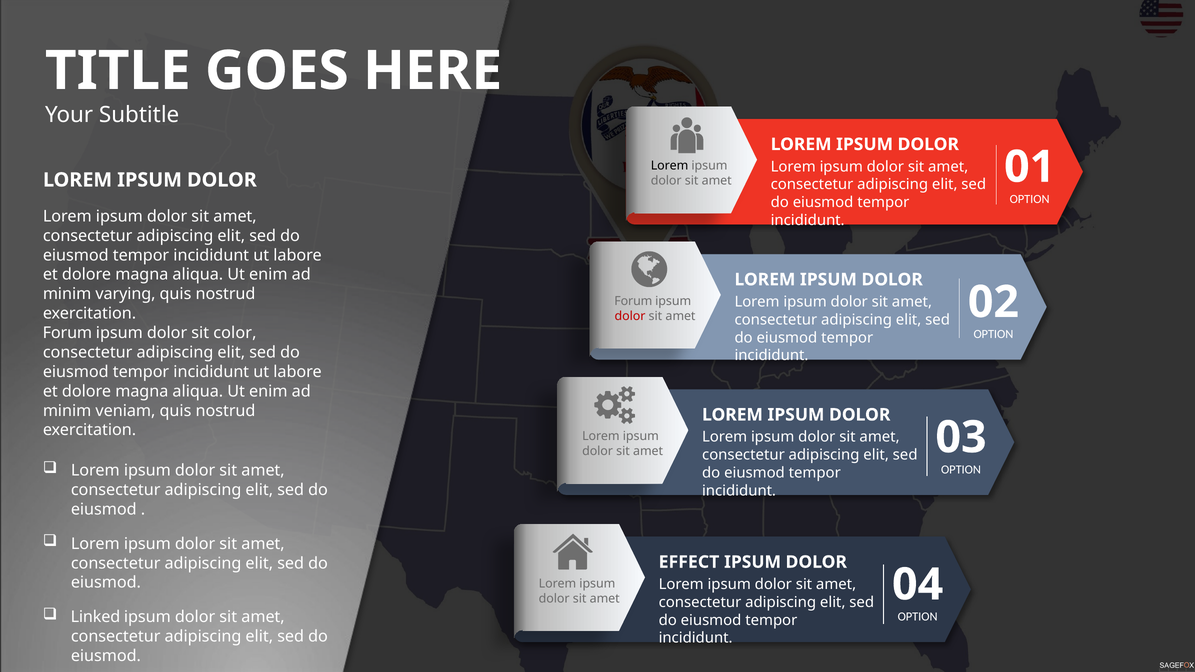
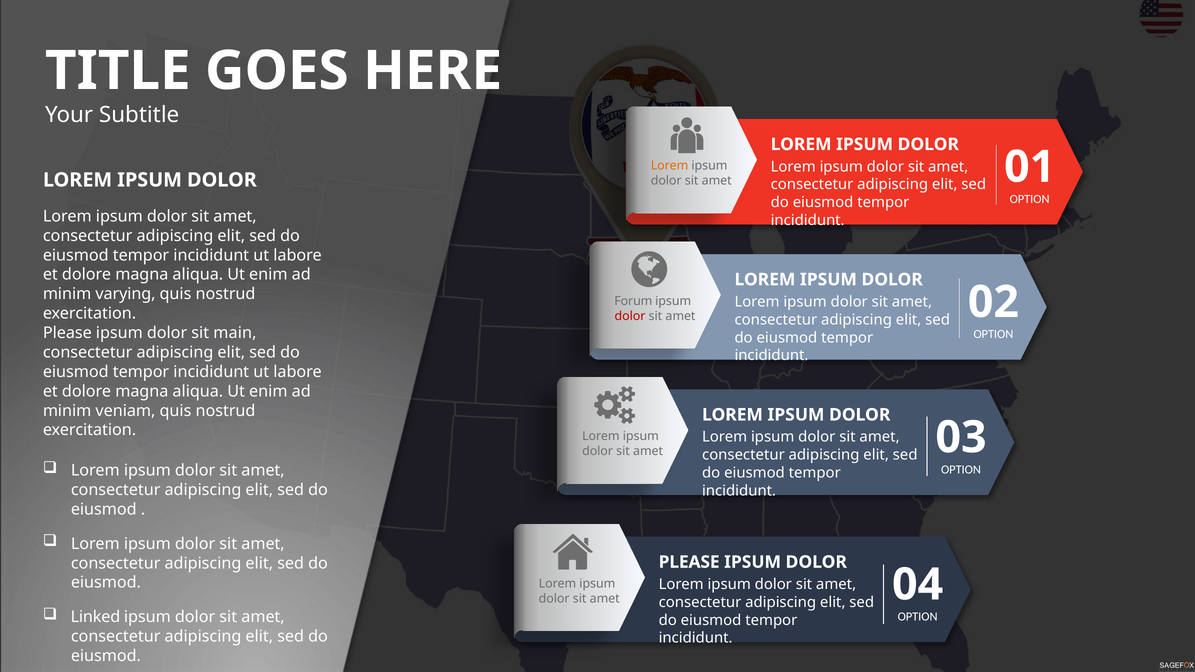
Lorem at (670, 166) colour: black -> orange
Forum at (67, 333): Forum -> Please
color: color -> main
EFFECT at (689, 562): EFFECT -> PLEASE
